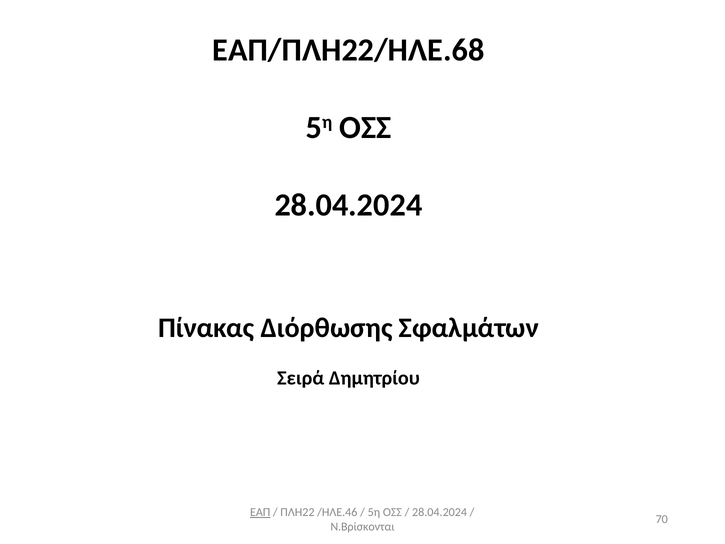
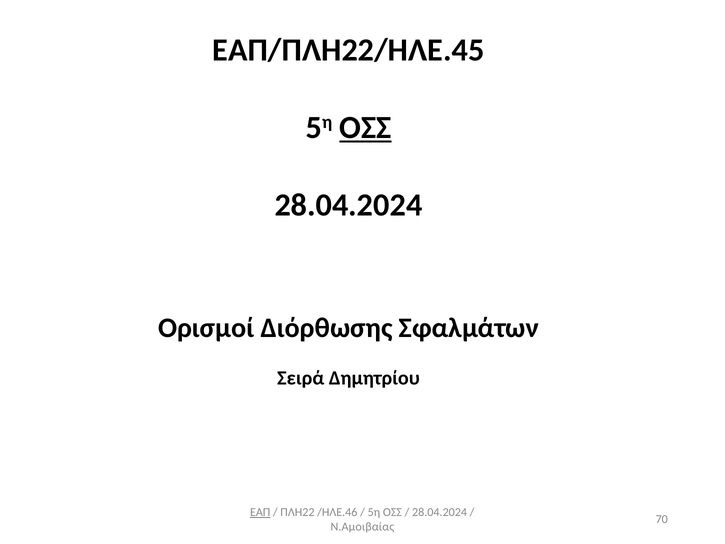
ΕΑΠ/ΠΛΗ22/ΗΛΕ.68: ΕΑΠ/ΠΛΗ22/ΗΛΕ.68 -> ΕΑΠ/ΠΛΗ22/ΗΛΕ.45
ΟΣΣ at (365, 127) underline: none -> present
Πίνακας: Πίνακας -> Ορισμοί
Ν.Βρίσκονται: Ν.Βρίσκονται -> Ν.Αμοιβαίας
